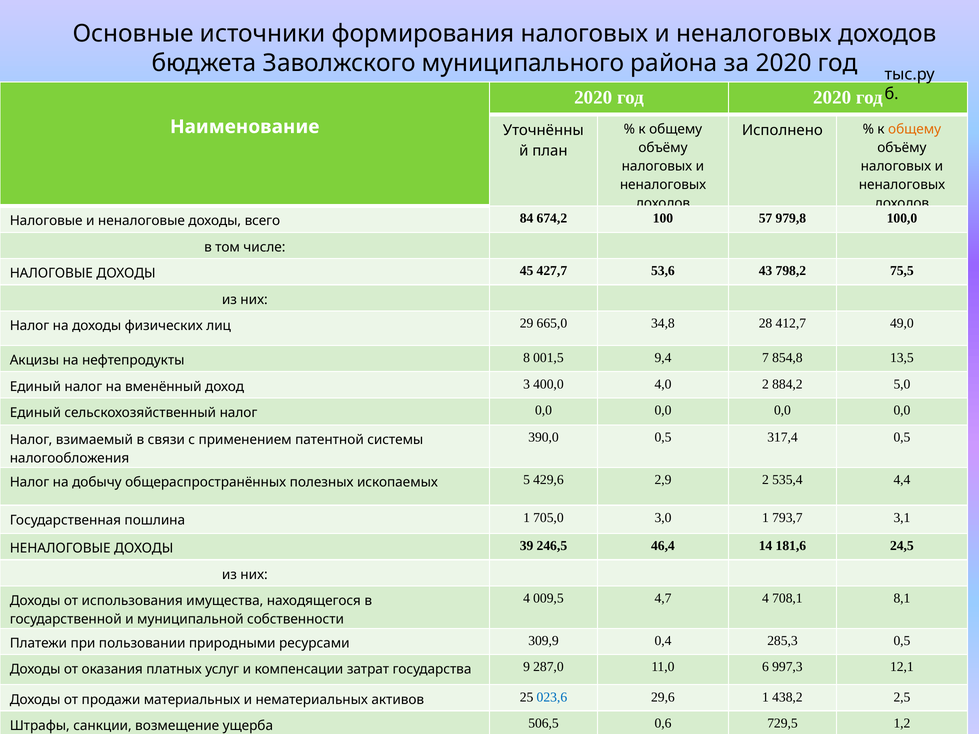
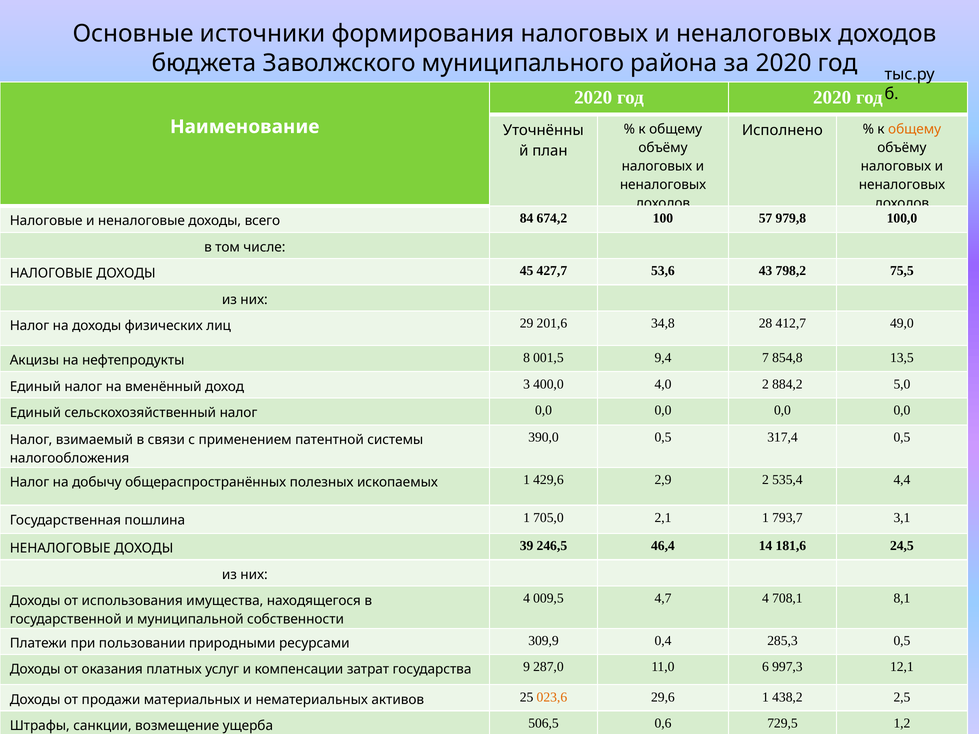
665,0: 665,0 -> 201,6
ископаемых 5: 5 -> 1
3,0: 3,0 -> 2,1
023,6 colour: blue -> orange
